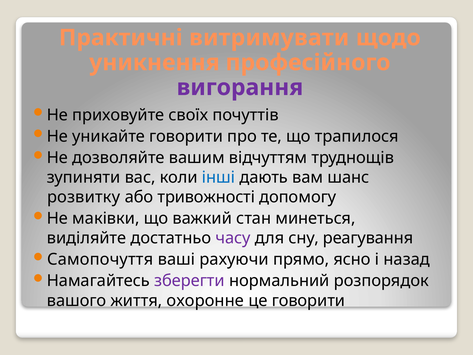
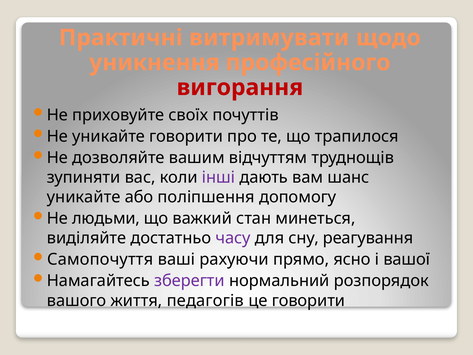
вигорання colour: purple -> red
інші colour: blue -> purple
розвитку at (84, 197): розвитку -> уникайте
тривожності: тривожності -> поліпшення
маківки: маківки -> людьми
назад: назад -> вашої
охоронне: охоронне -> педагогів
